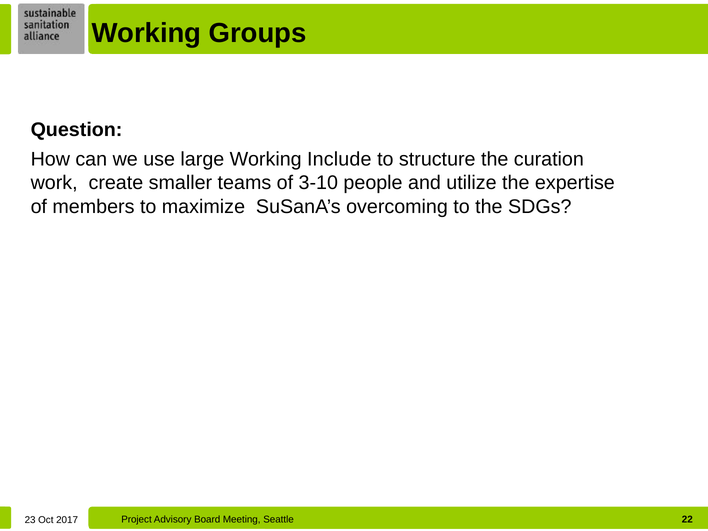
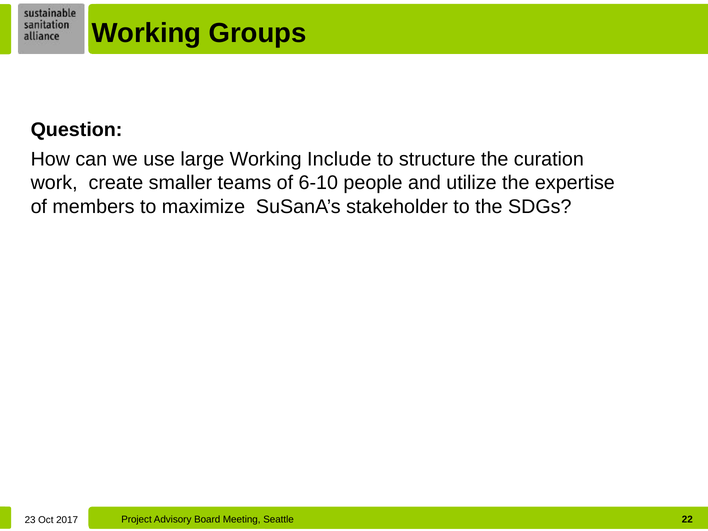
3-10: 3-10 -> 6-10
overcoming: overcoming -> stakeholder
